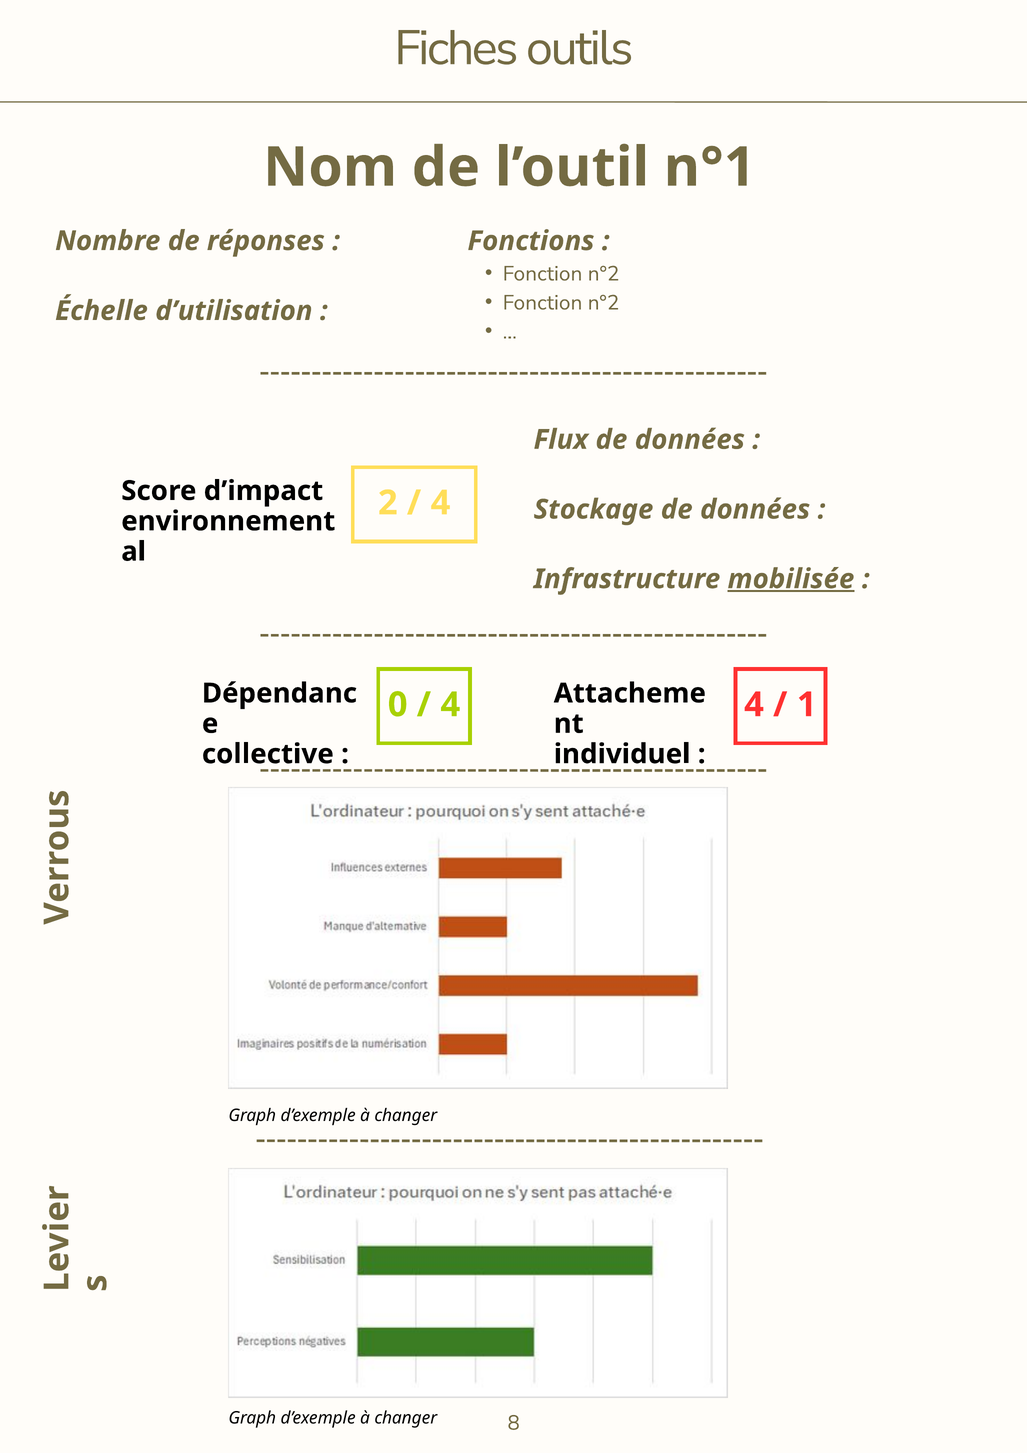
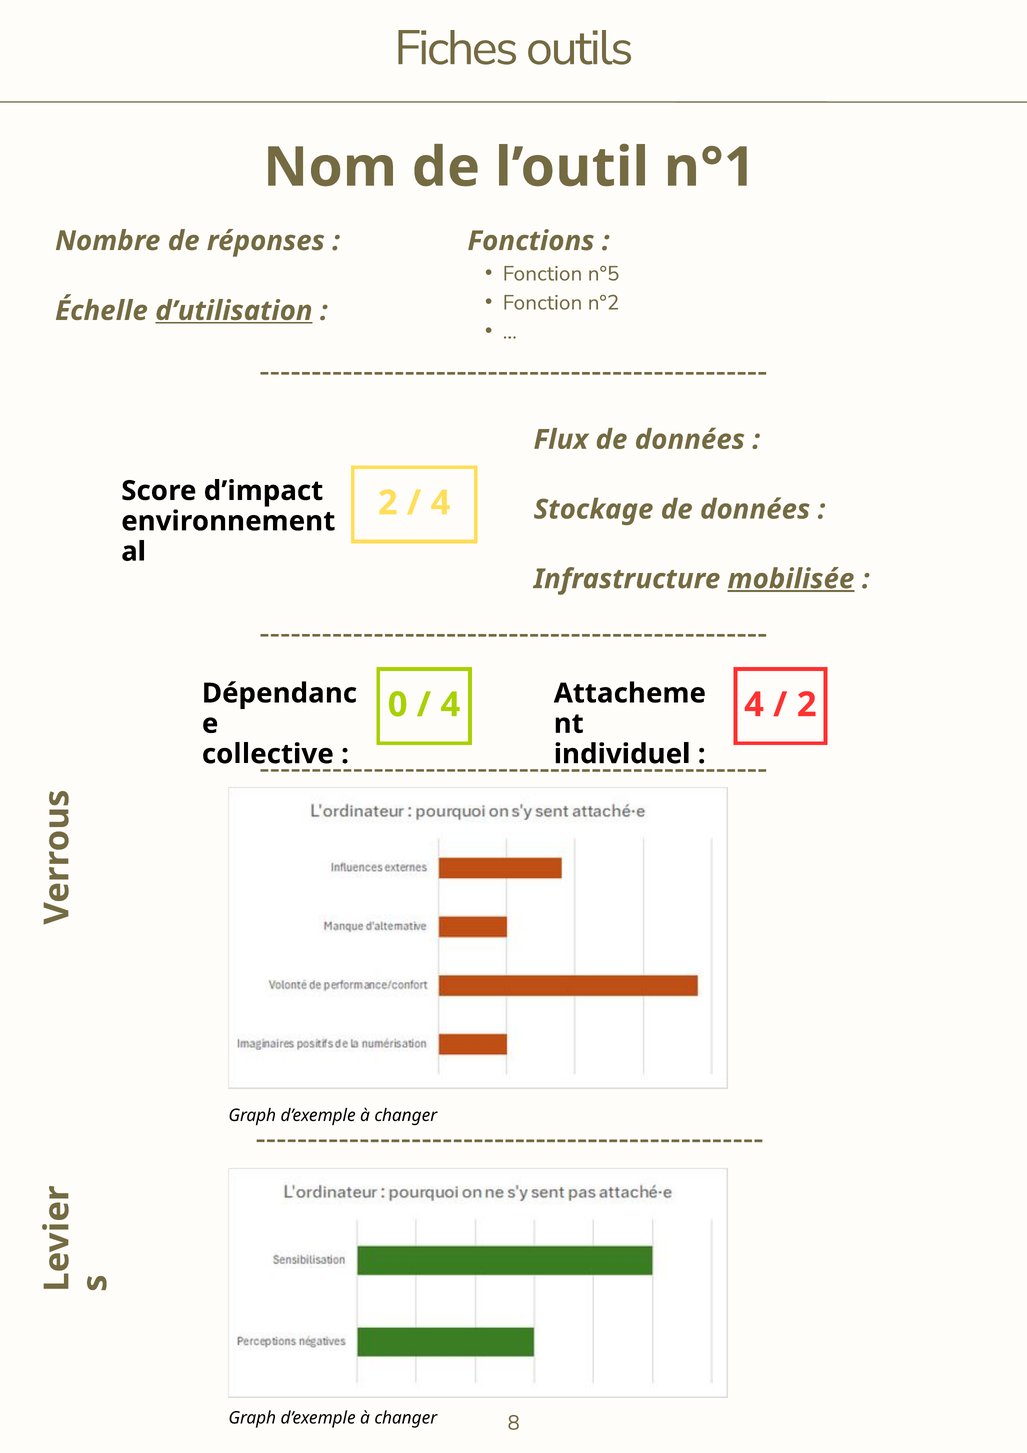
n°2 at (604, 274): n°2 -> n°5
d’utilisation underline: none -> present
1 at (807, 705): 1 -> 2
